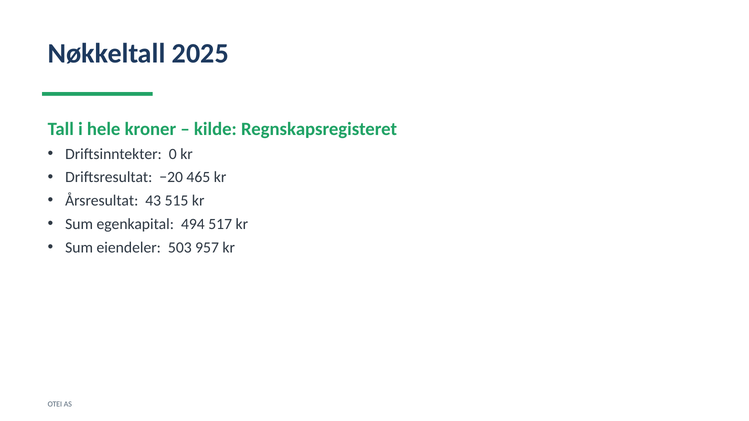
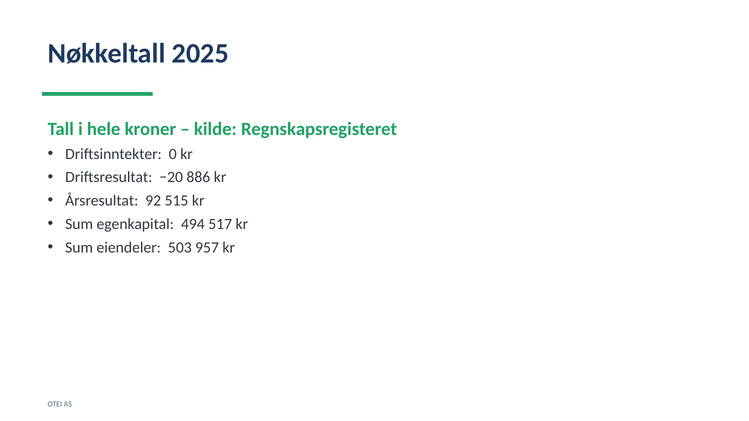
465: 465 -> 886
43: 43 -> 92
